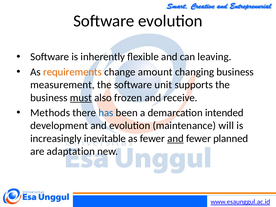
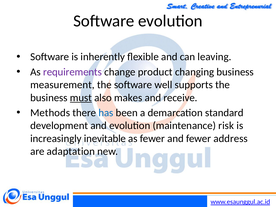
requirements colour: orange -> purple
amount: amount -> product
unit: unit -> well
frozen: frozen -> makes
intended: intended -> standard
will: will -> risk
and at (175, 138) underline: present -> none
planned: planned -> address
